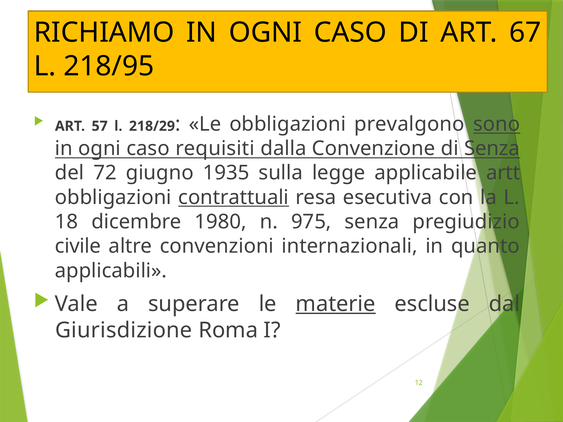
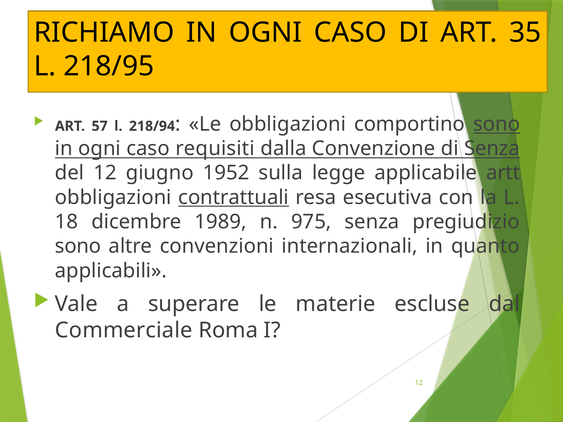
67: 67 -> 35
218/29: 218/29 -> 218/94
prevalgono: prevalgono -> comportino
del 72: 72 -> 12
1935: 1935 -> 1952
1980: 1980 -> 1989
civile at (78, 246): civile -> sono
materie underline: present -> none
Giurisdizione: Giurisdizione -> Commerciale
